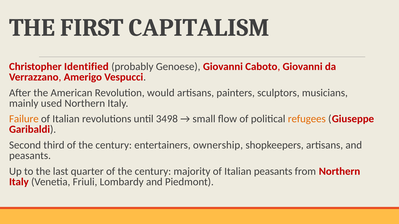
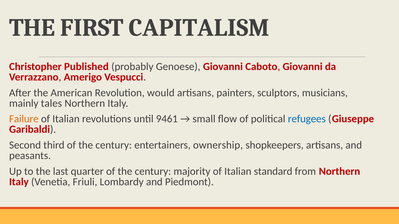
Identified: Identified -> Published
used: used -> tales
3498: 3498 -> 9461
refugees colour: orange -> blue
Italian peasants: peasants -> standard
